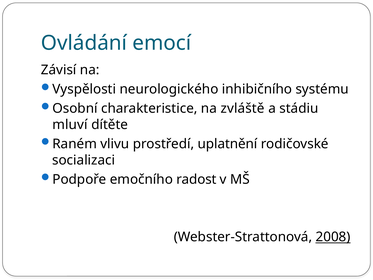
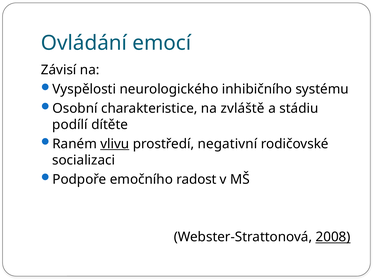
mluví: mluví -> podílí
vlivu underline: none -> present
uplatnění: uplatnění -> negativní
